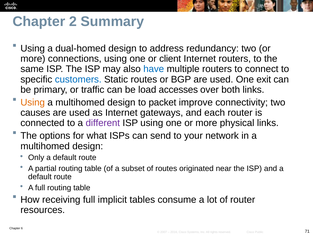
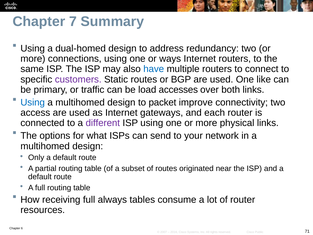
2: 2 -> 7
client: client -> ways
customers colour: blue -> purple
exit: exit -> like
Using at (33, 102) colour: orange -> blue
causes: causes -> access
implicit: implicit -> always
